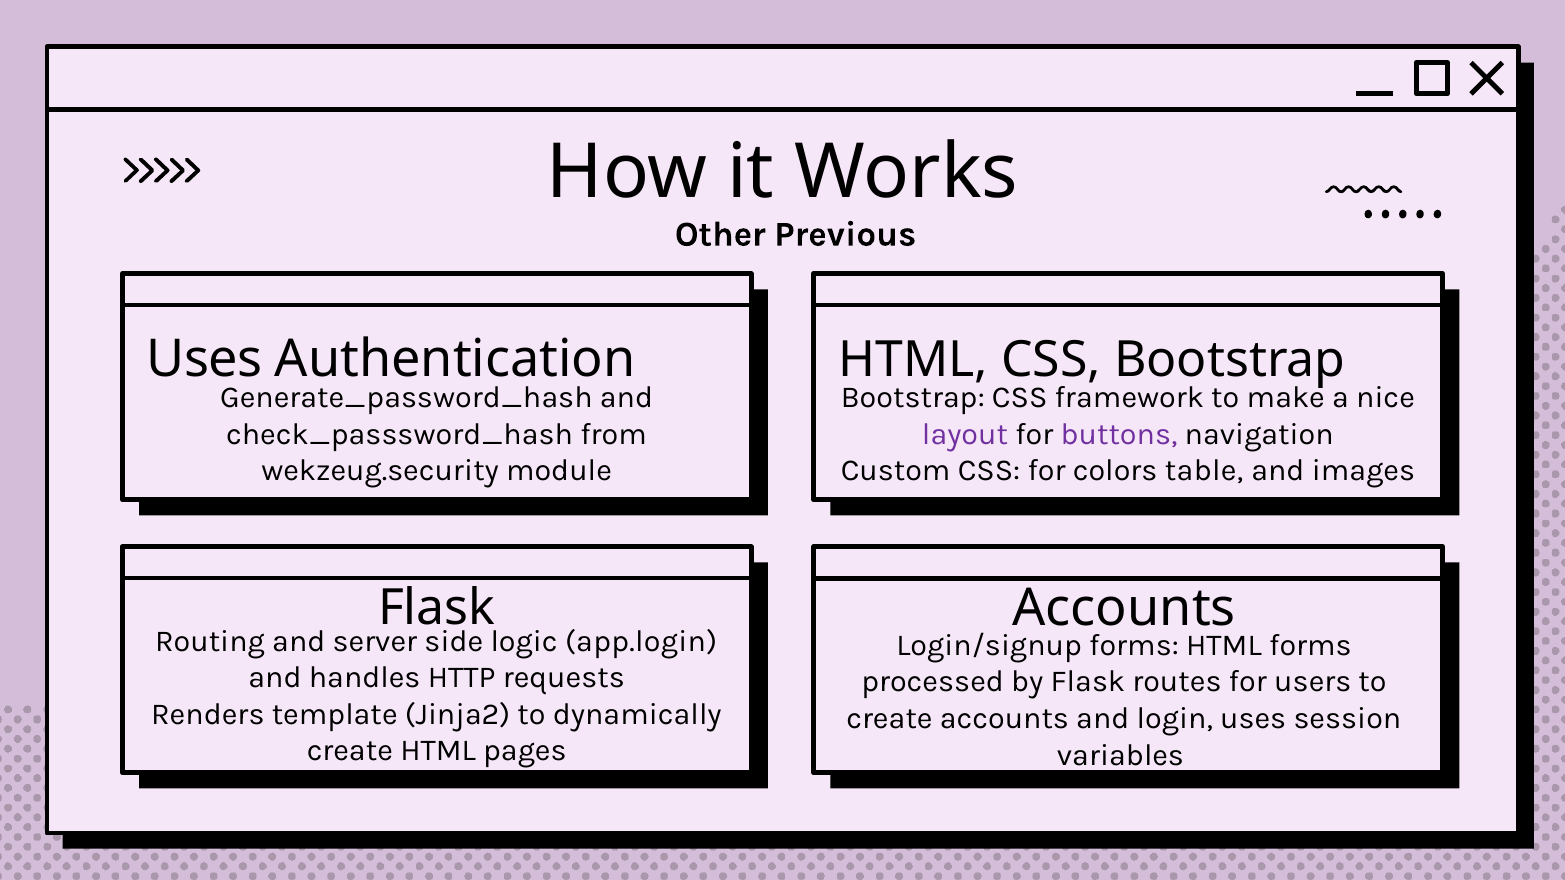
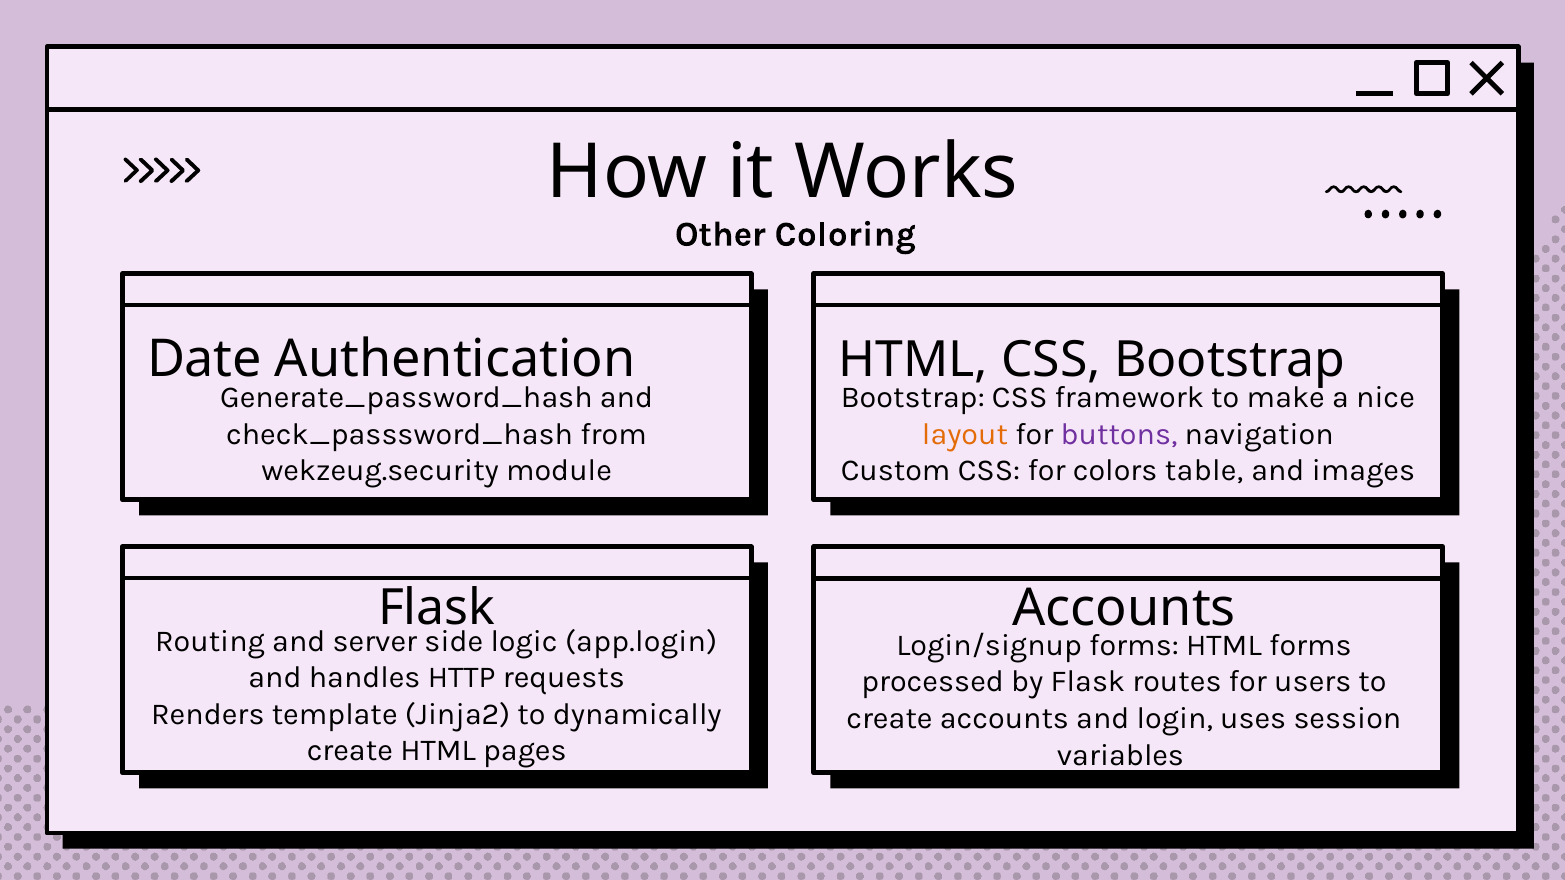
Previous: Previous -> Coloring
Uses at (205, 359): Uses -> Date
layout colour: purple -> orange
